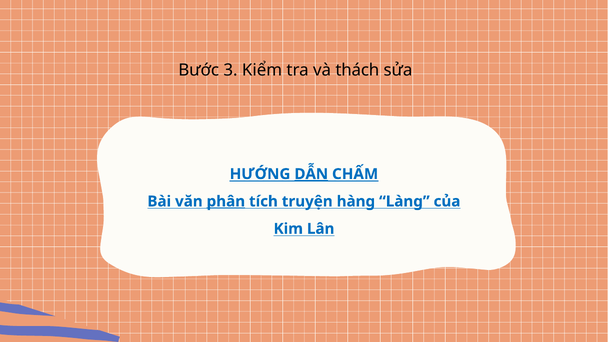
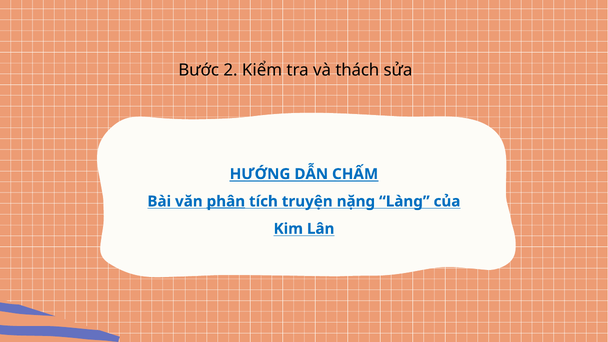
3: 3 -> 2
DẪN underline: present -> none
hàng: hàng -> nặng
